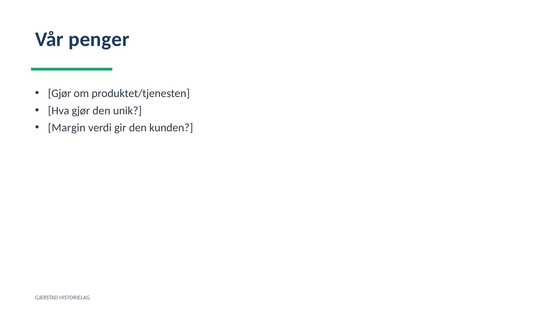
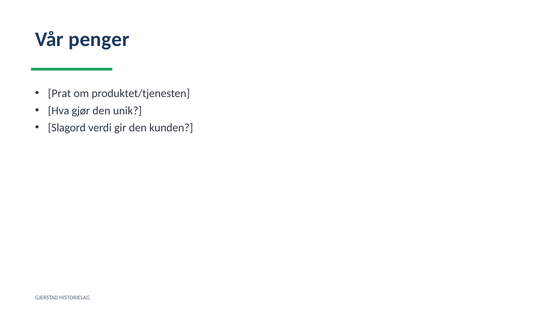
Gjør at (60, 93): Gjør -> Prat
Margin: Margin -> Slagord
